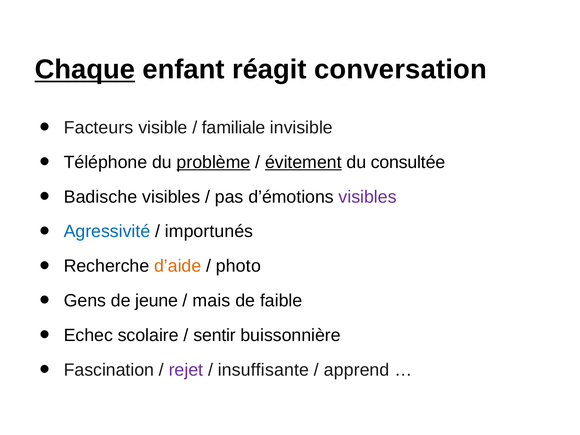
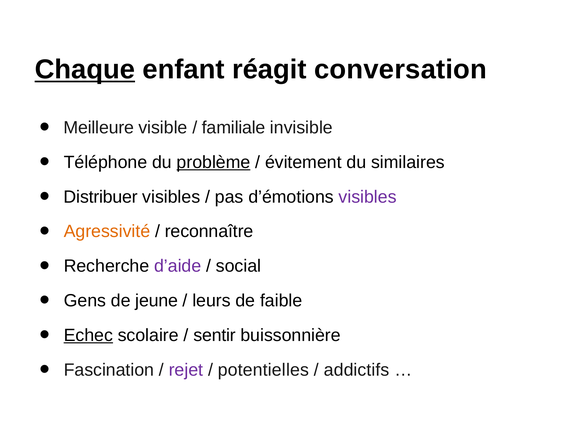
Facteurs: Facteurs -> Meilleure
évitement underline: present -> none
consultée: consultée -> similaires
Badische: Badische -> Distribuer
Agressivité colour: blue -> orange
importunés: importunés -> reconnaître
d’aide colour: orange -> purple
photo: photo -> social
mais: mais -> leurs
Echec underline: none -> present
insuffisante: insuffisante -> potentielles
apprend: apprend -> addictifs
